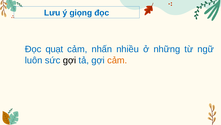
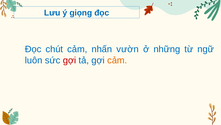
quạt: quạt -> chút
nhiều: nhiều -> vườn
gợi at (69, 60) colour: black -> red
